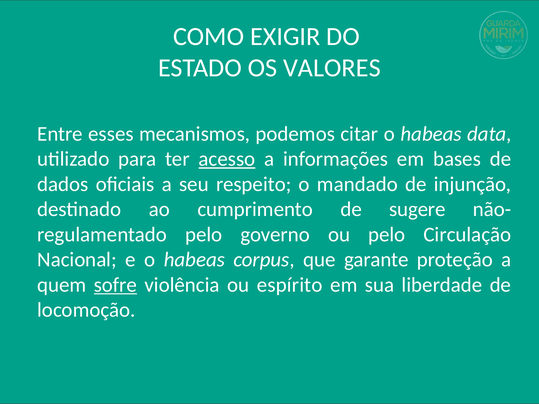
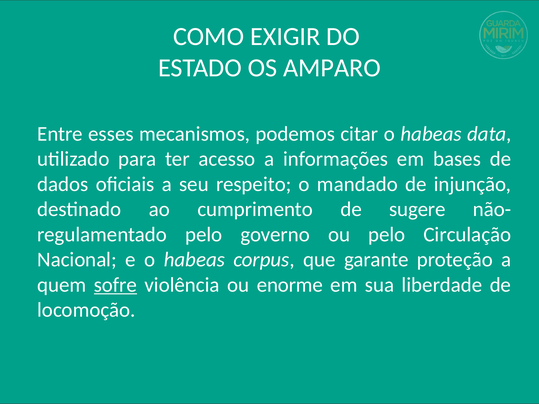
VALORES: VALORES -> AMPARO
acesso underline: present -> none
espírito: espírito -> enorme
